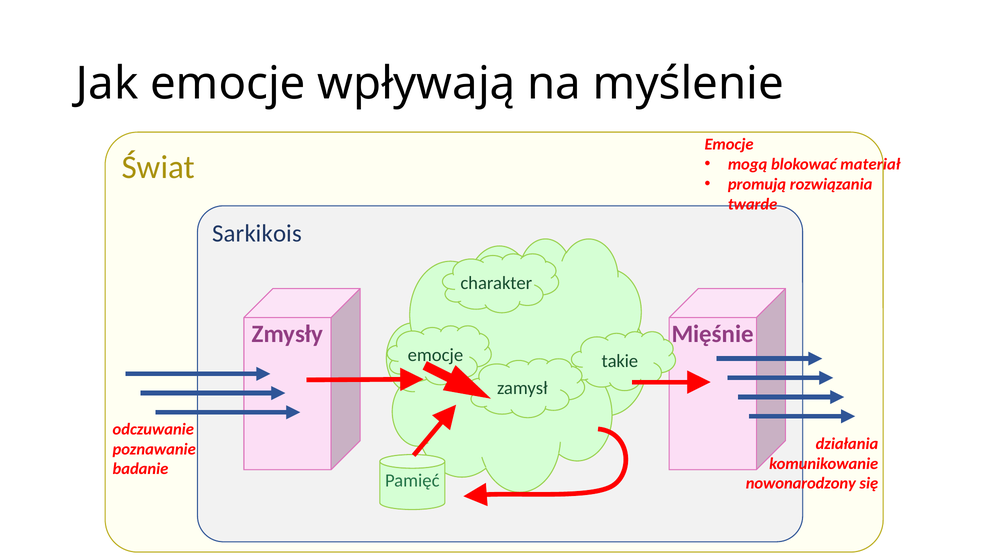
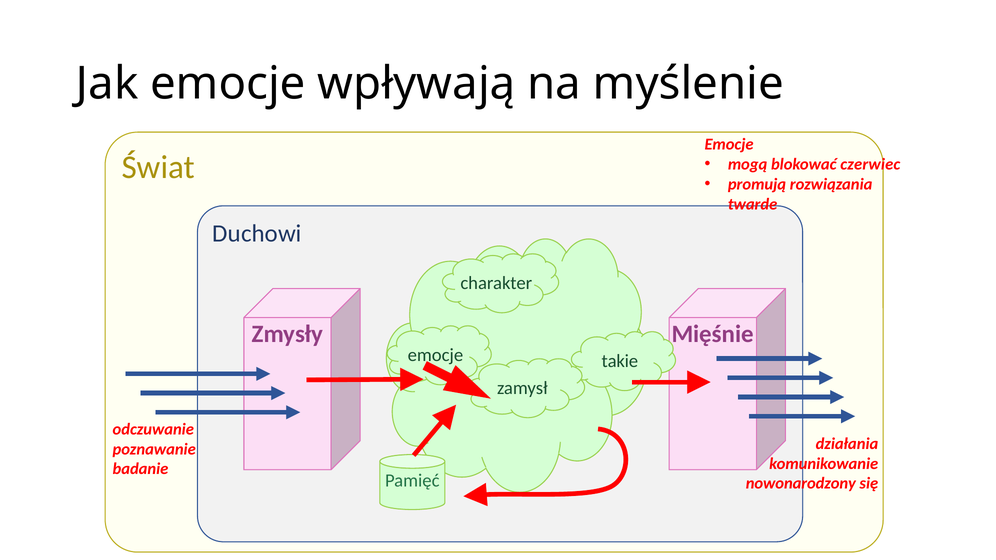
materiał: materiał -> czerwiec
Sarkikois: Sarkikois -> Duchowi
